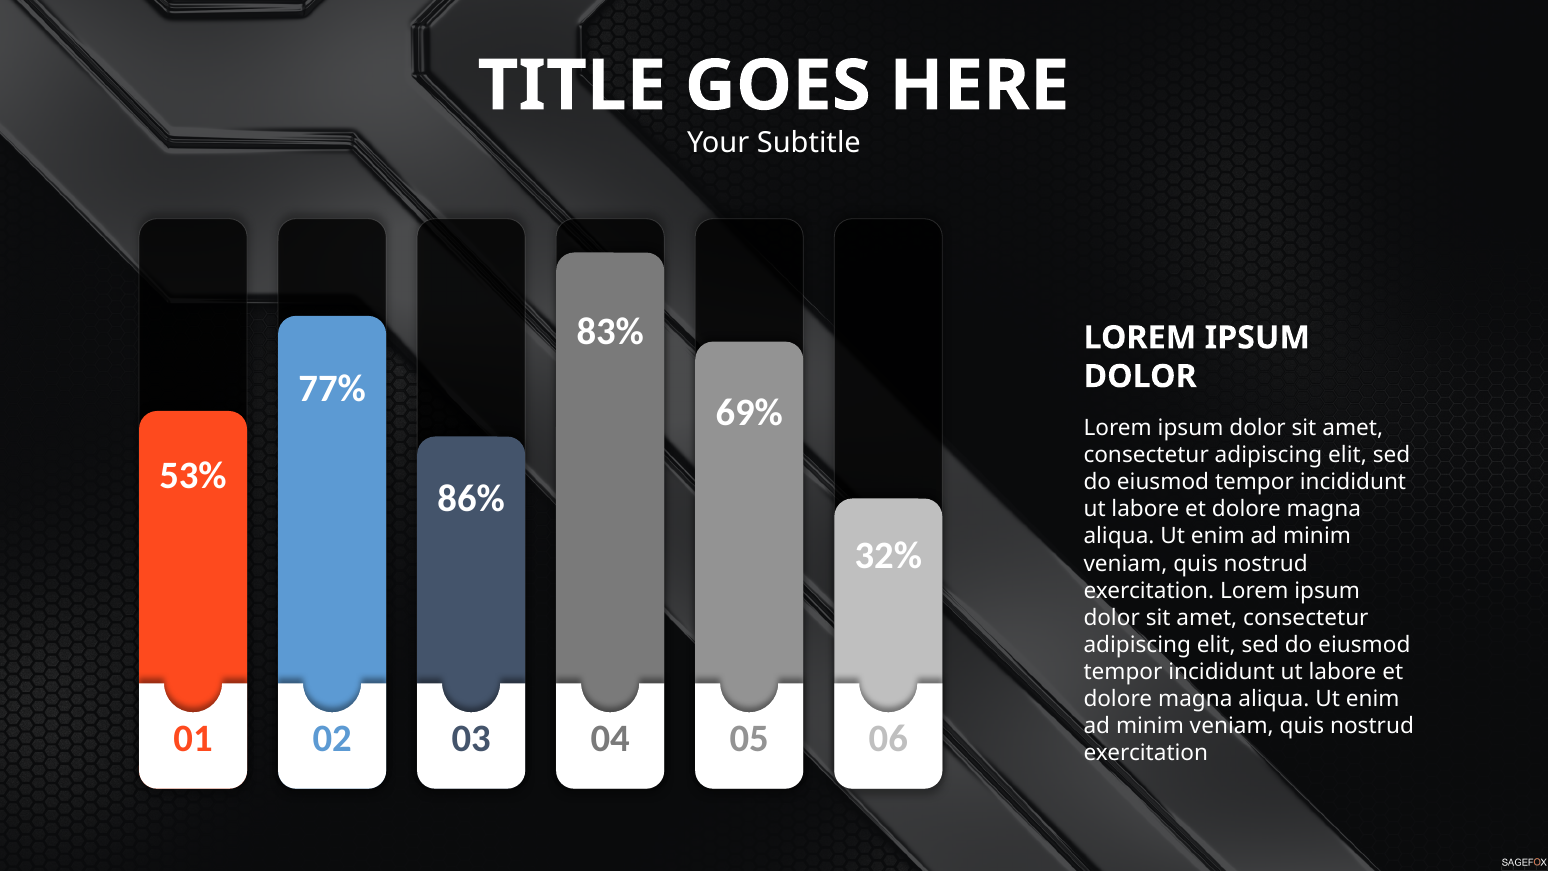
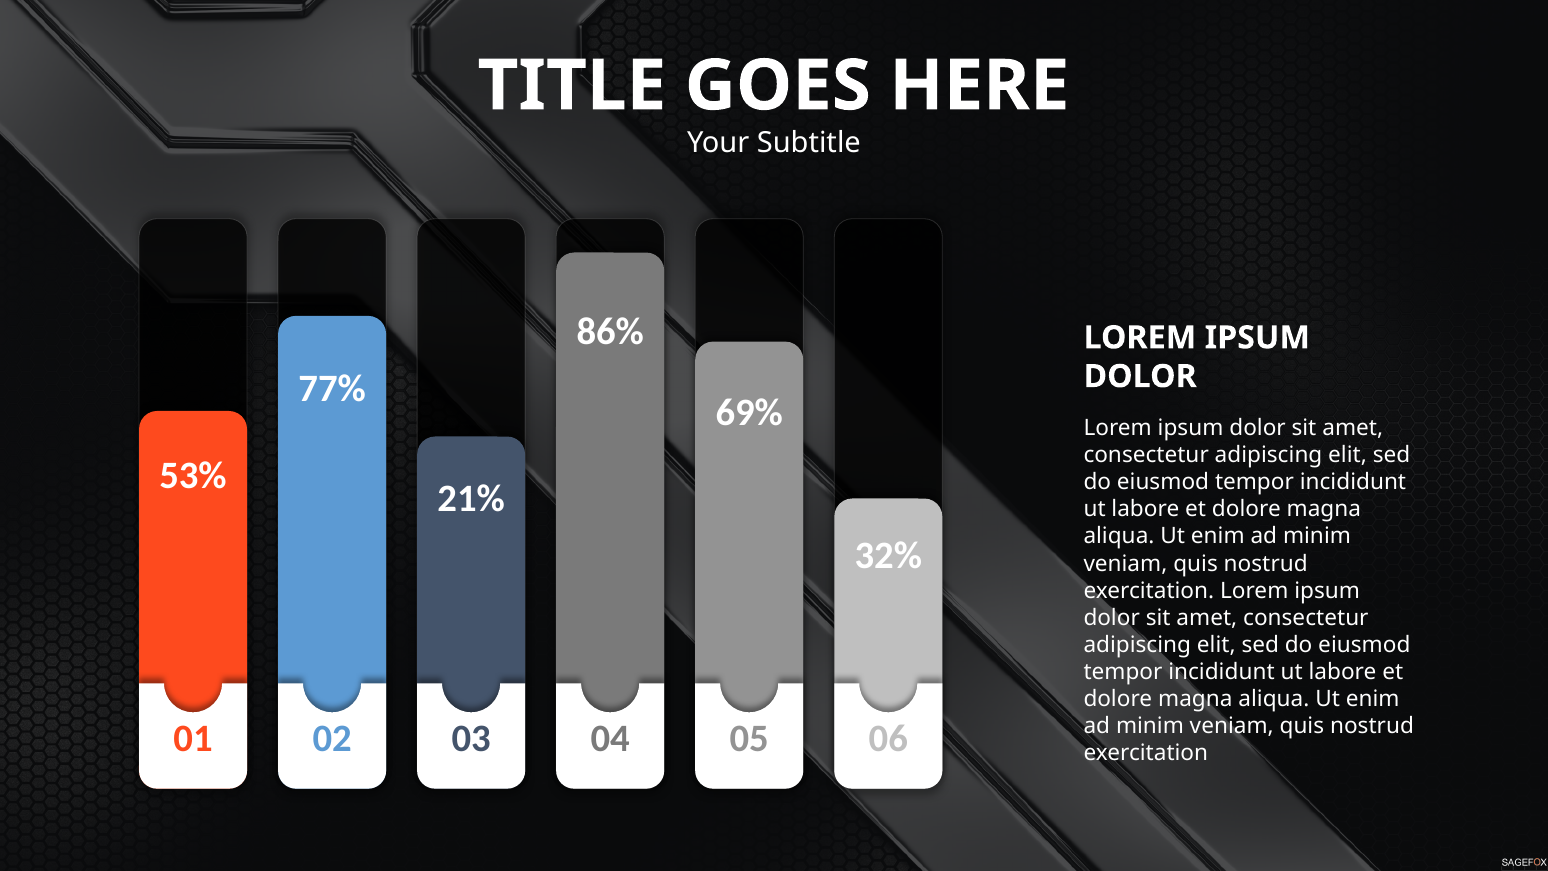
83%: 83% -> 86%
86%: 86% -> 21%
